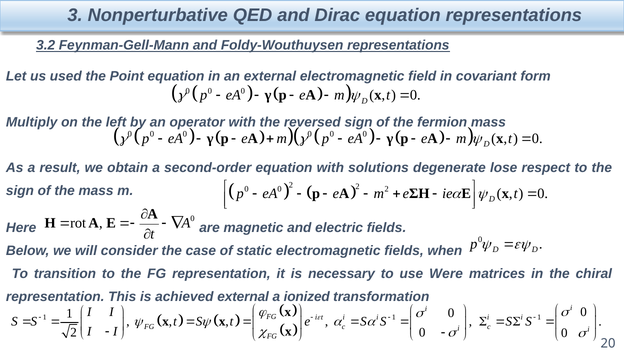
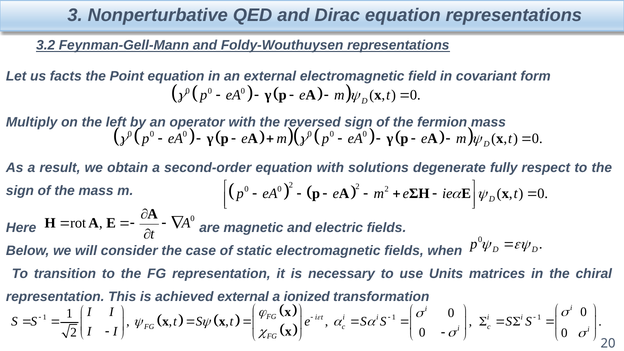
used: used -> facts
lose: lose -> fully
Were: Were -> Units
